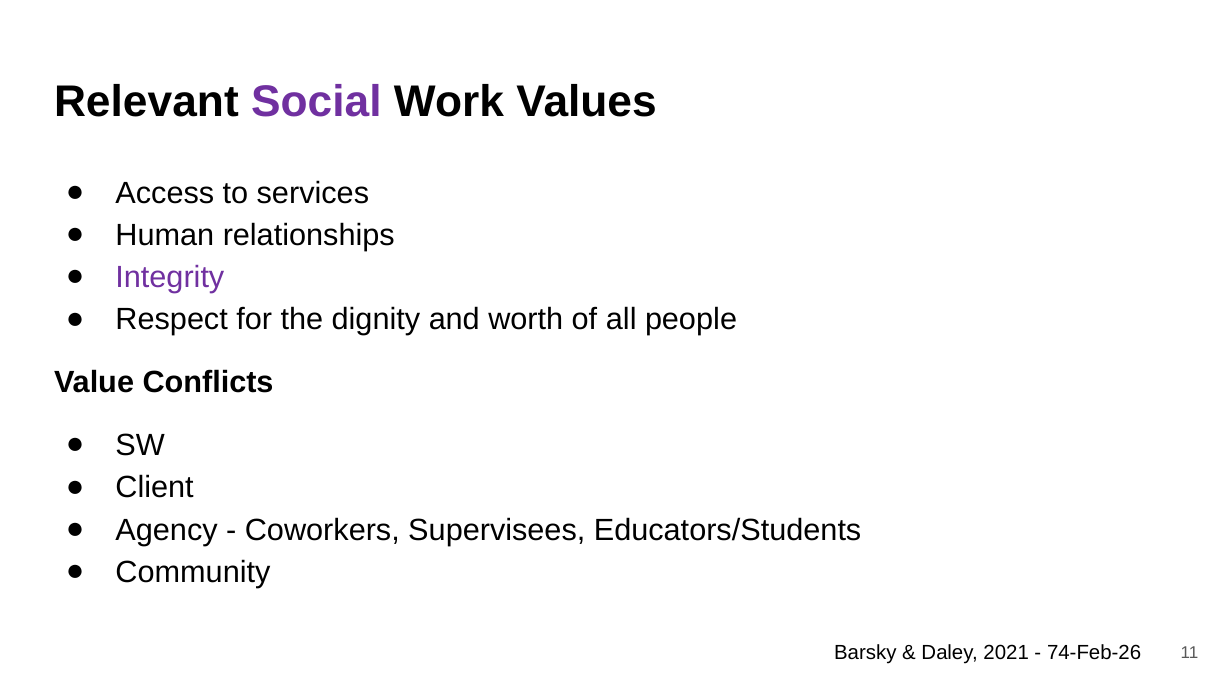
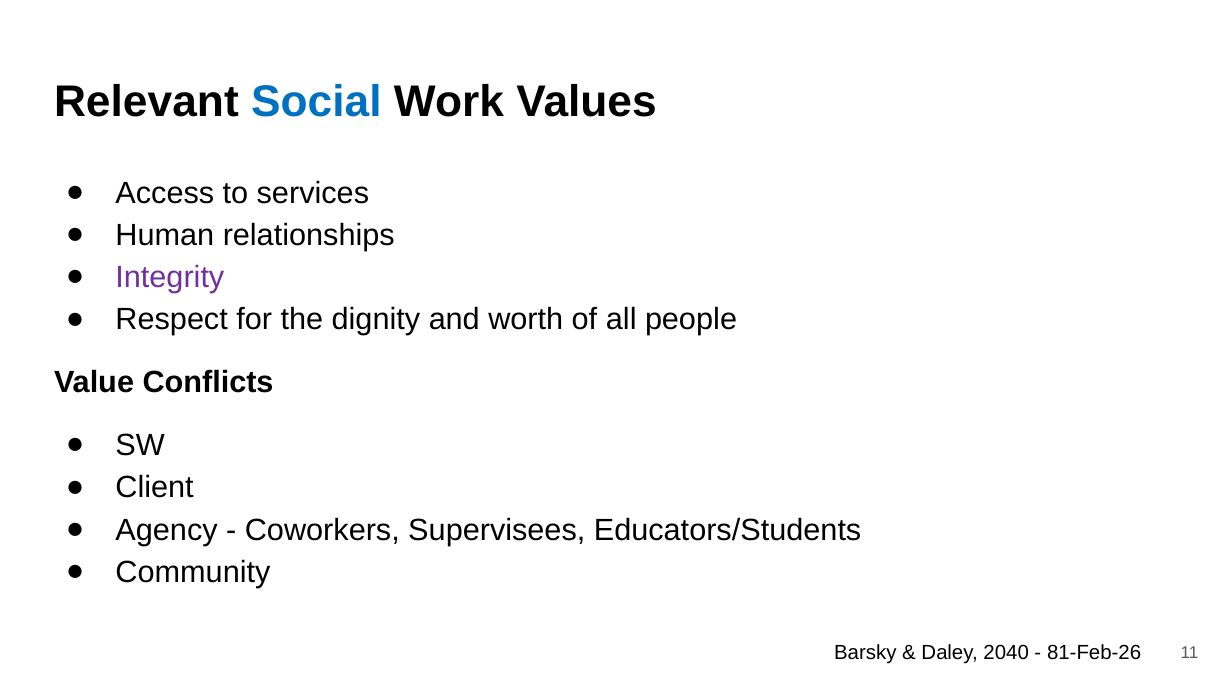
Social colour: purple -> blue
2021: 2021 -> 2040
74-Feb-26: 74-Feb-26 -> 81-Feb-26
